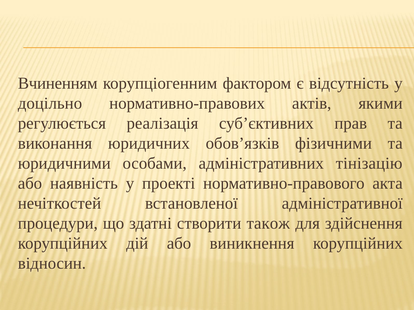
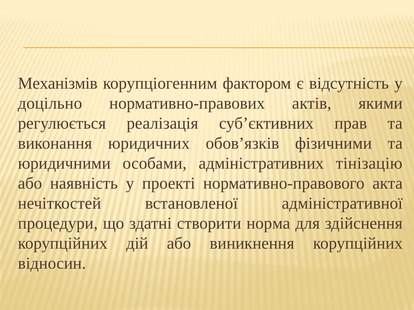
Вчиненням: Вчиненням -> Механізмів
також: також -> норма
